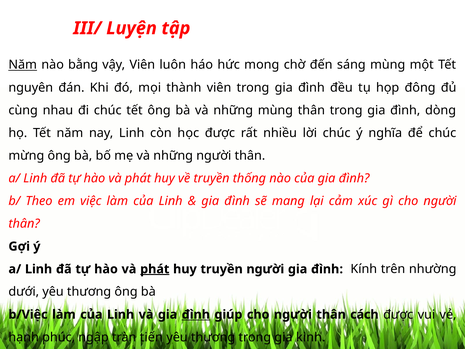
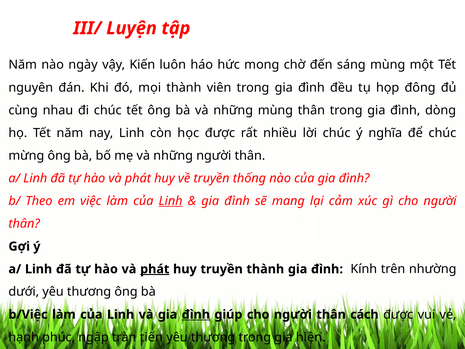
Năm at (23, 65) underline: present -> none
bằng: bằng -> ngày
vậy Viên: Viên -> Kiến
Linh at (171, 201) underline: none -> present
truyền người: người -> thành
kinh: kinh -> hiện
